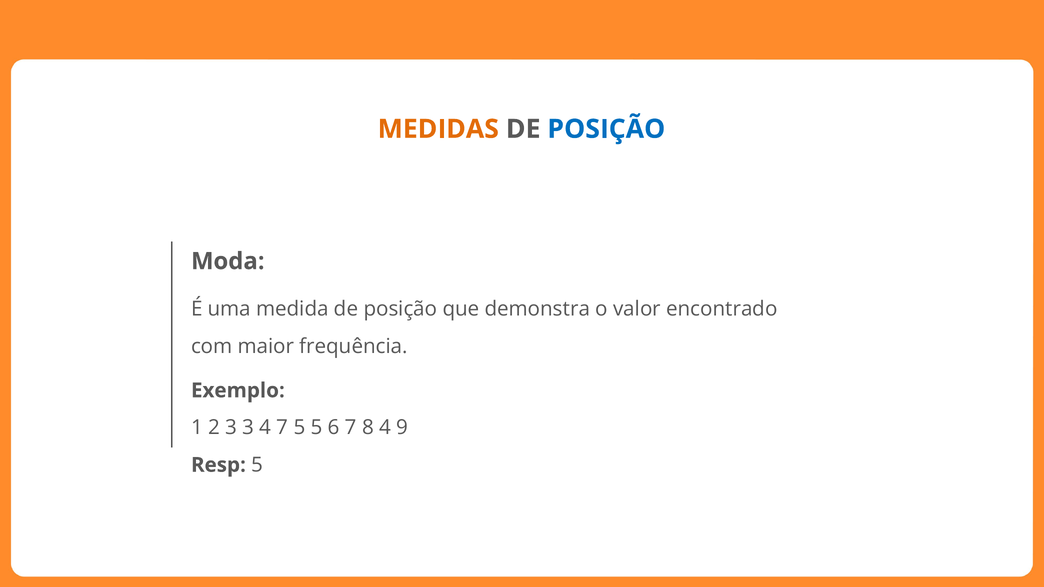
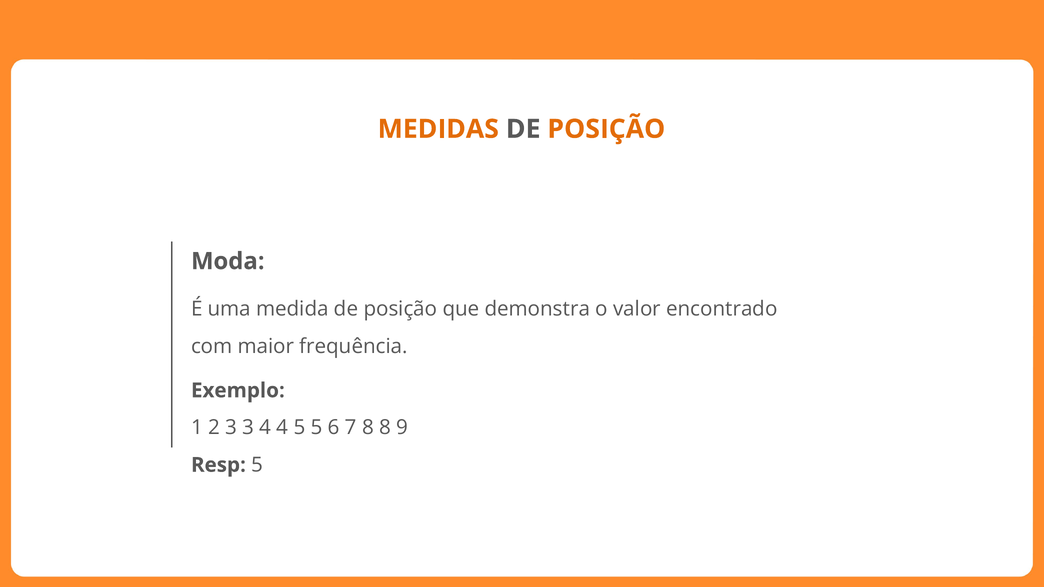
POSIÇÃO at (606, 129) colour: blue -> orange
4 7: 7 -> 4
8 4: 4 -> 8
